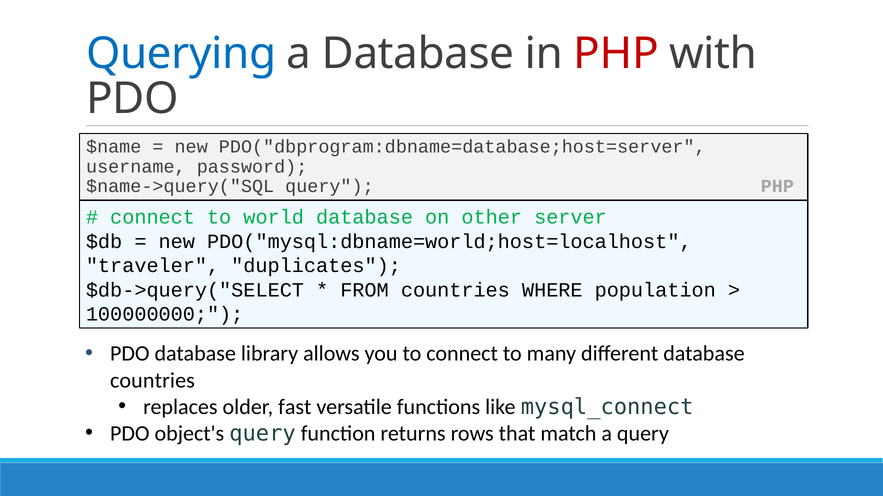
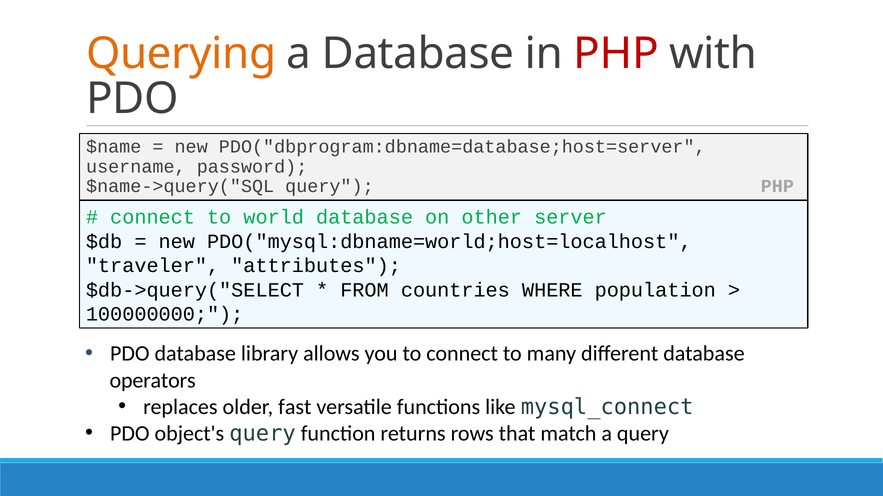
Querying colour: blue -> orange
duplicates: duplicates -> attributes
countries at (152, 381): countries -> operators
